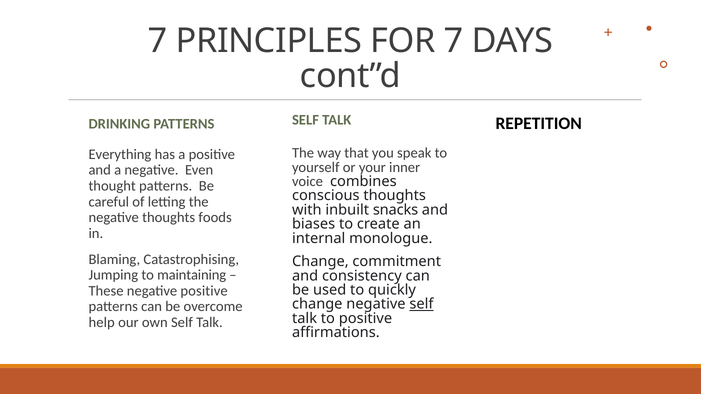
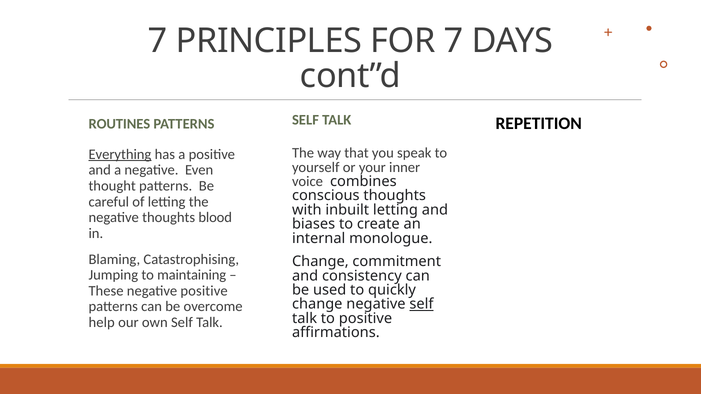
DRINKING: DRINKING -> ROUTINES
Everything underline: none -> present
inbuilt snacks: snacks -> letting
foods: foods -> blood
